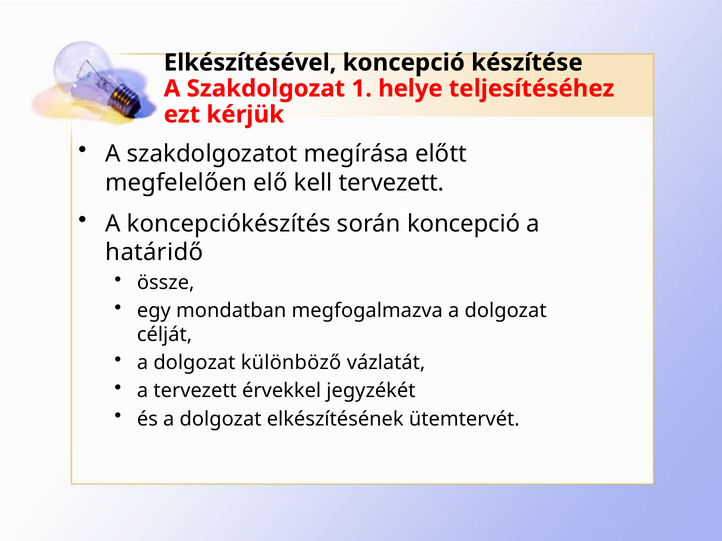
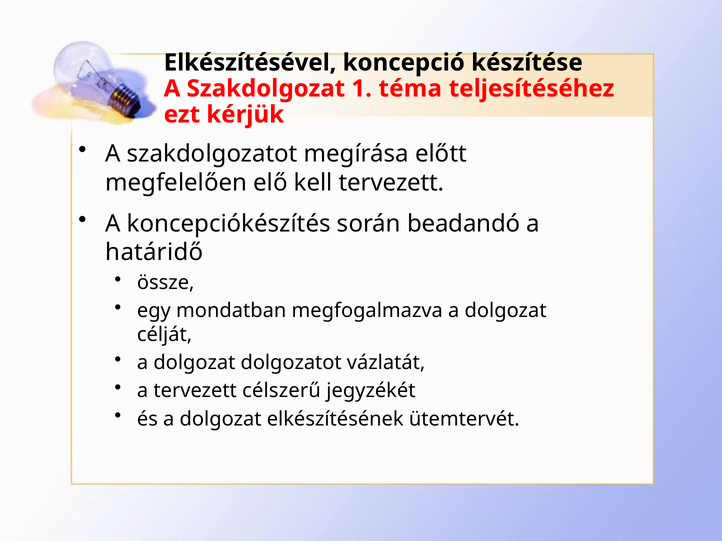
helye: helye -> téma
során koncepció: koncepció -> beadandó
különböző: különböző -> dolgozatot
érvekkel: érvekkel -> célszerű
